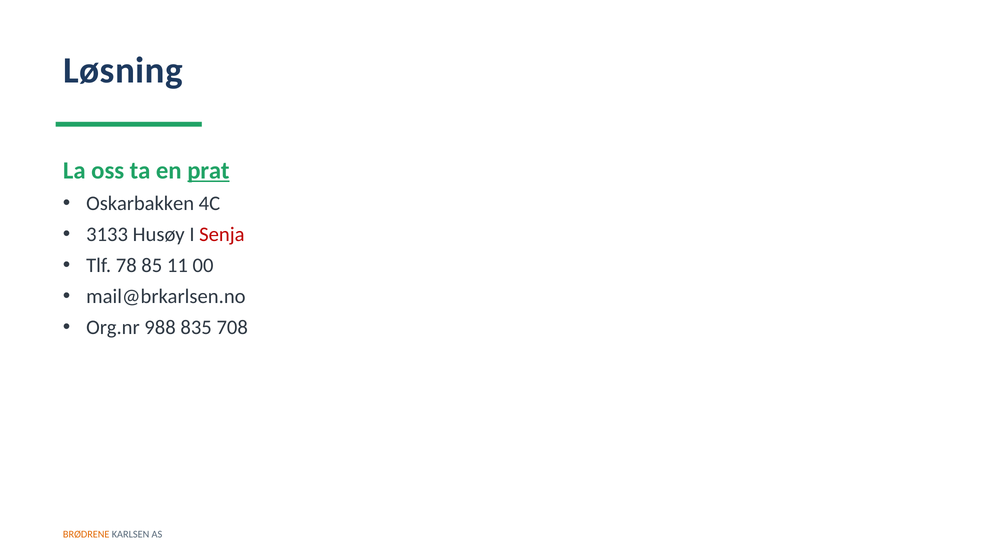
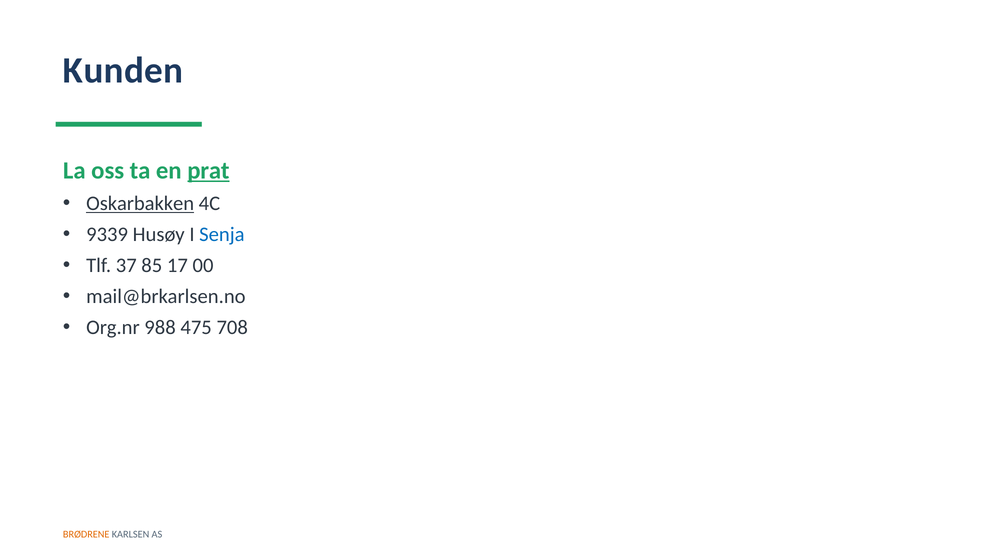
Løsning: Løsning -> Kunden
Oskarbakken underline: none -> present
3133: 3133 -> 9339
Senja colour: red -> blue
78: 78 -> 37
11: 11 -> 17
835: 835 -> 475
